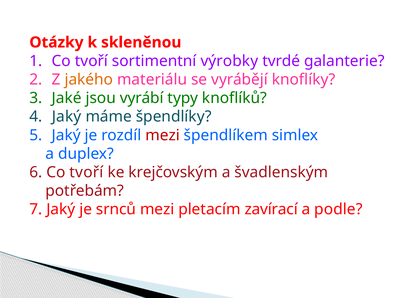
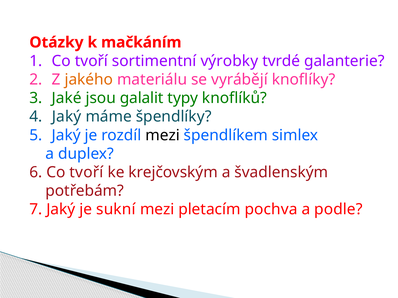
skleněnou: skleněnou -> mačkáním
vyrábí: vyrábí -> galalit
mezi at (163, 135) colour: red -> black
srnců: srnců -> sukní
zavírací: zavírací -> pochva
